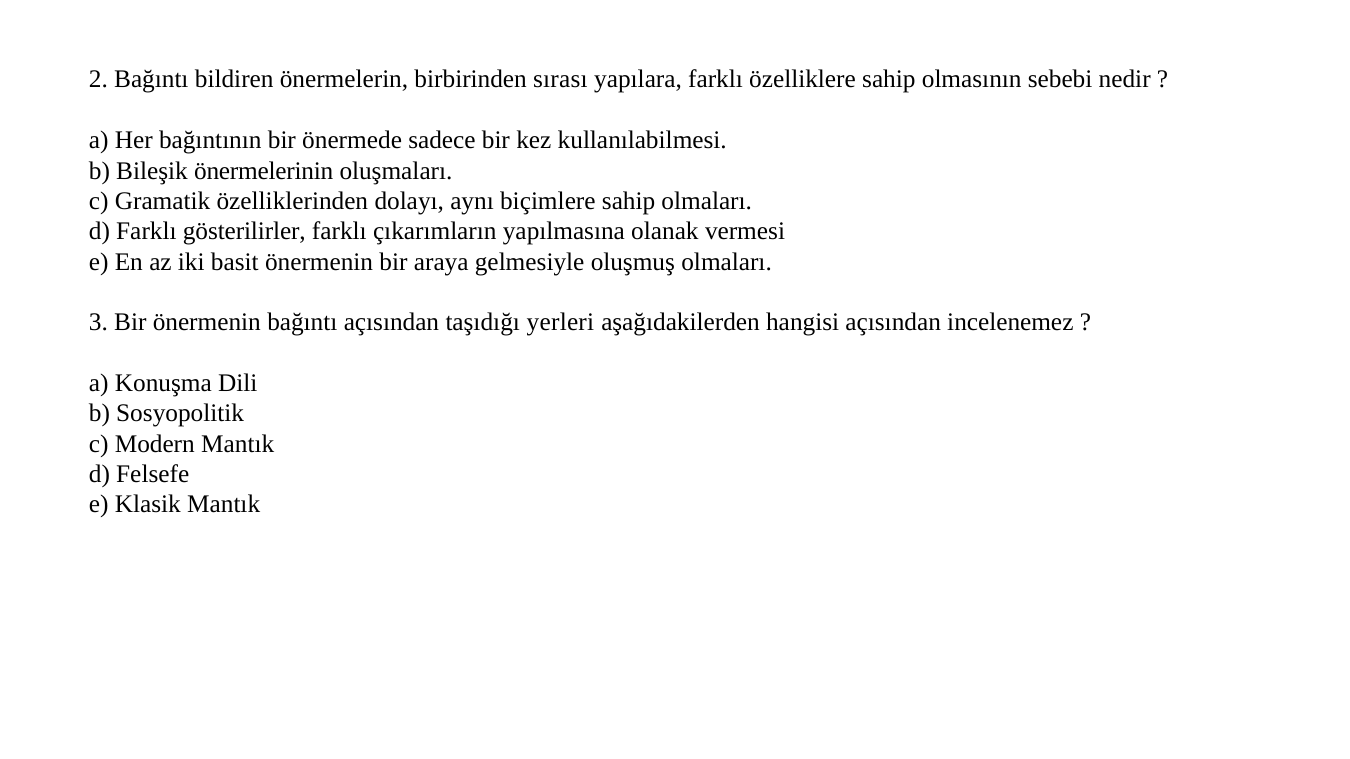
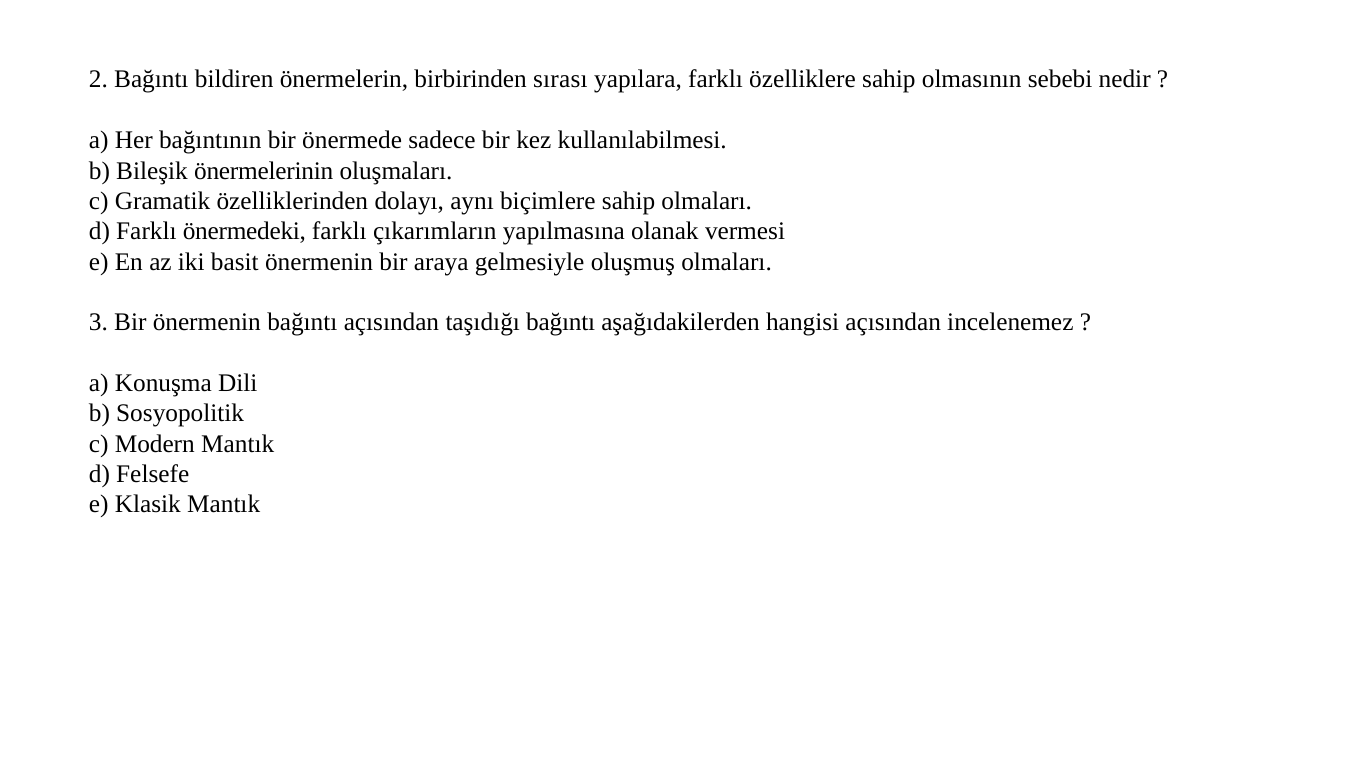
gösterilirler: gösterilirler -> önermedeki
taşıdığı yerleri: yerleri -> bağıntı
